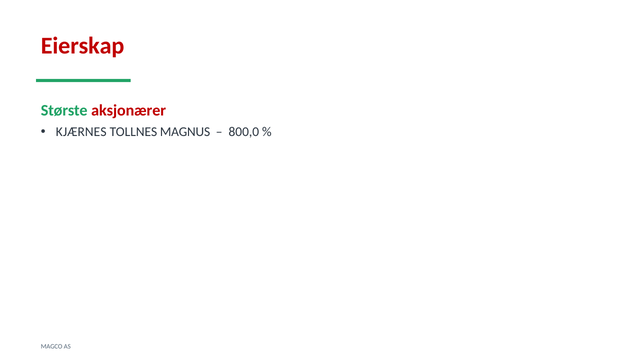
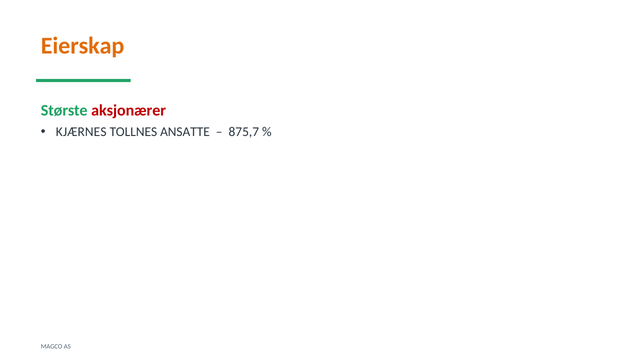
Eierskap colour: red -> orange
MAGNUS: MAGNUS -> ANSATTE
800,0: 800,0 -> 875,7
